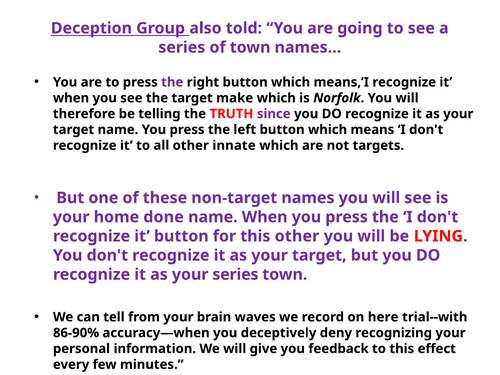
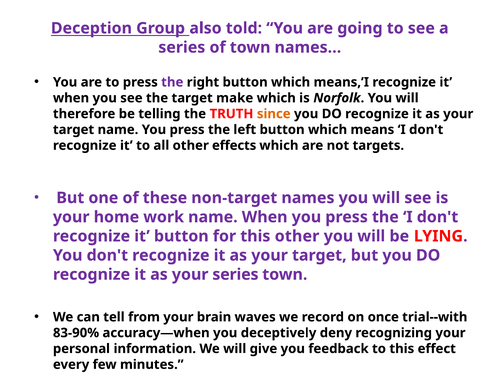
since colour: purple -> orange
innate: innate -> effects
done: done -> work
here: here -> once
86-90%: 86-90% -> 83-90%
